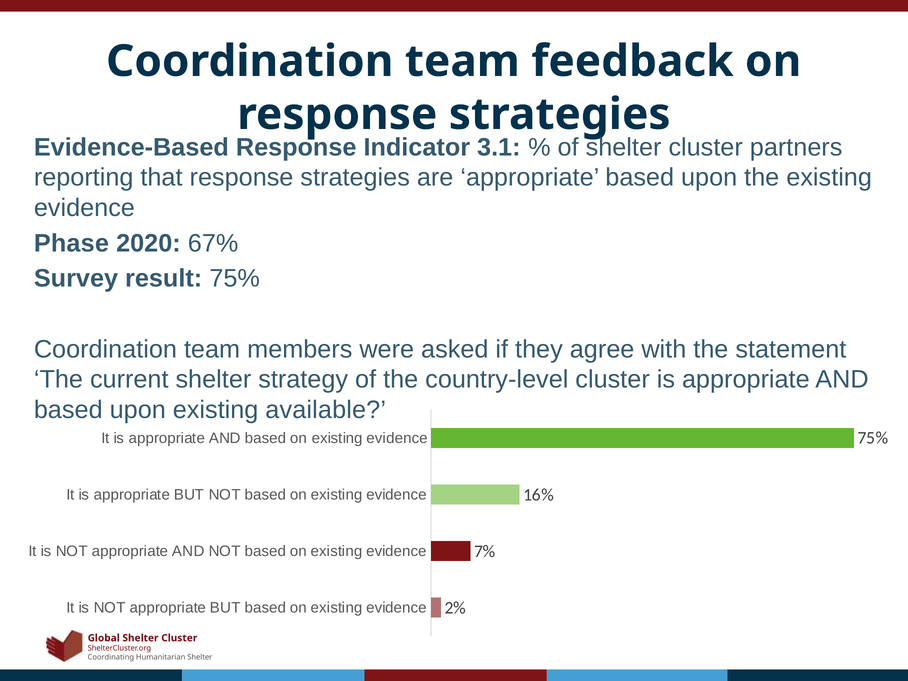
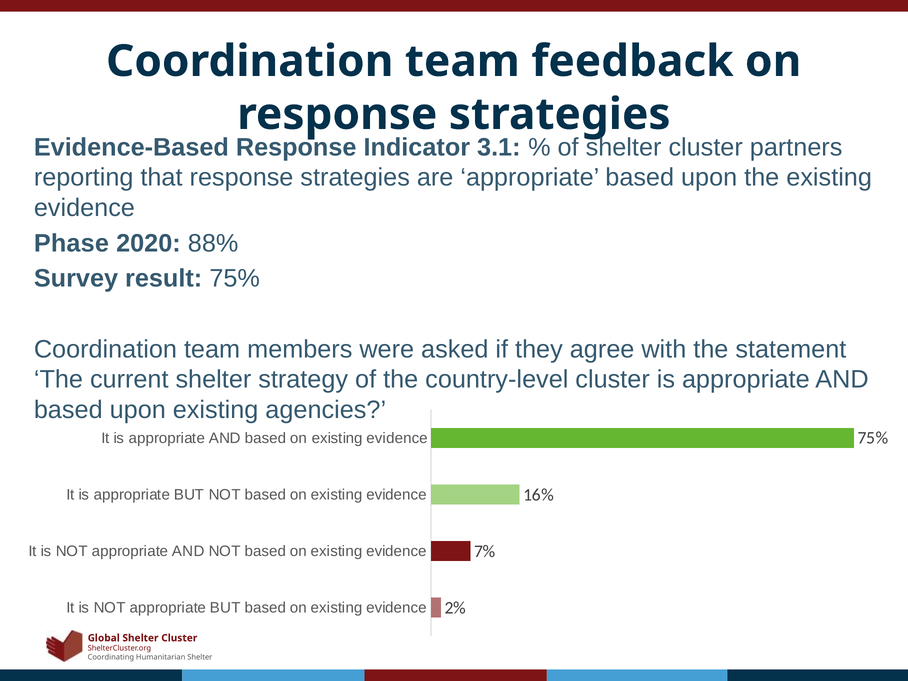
67%: 67% -> 88%
available: available -> agencies
